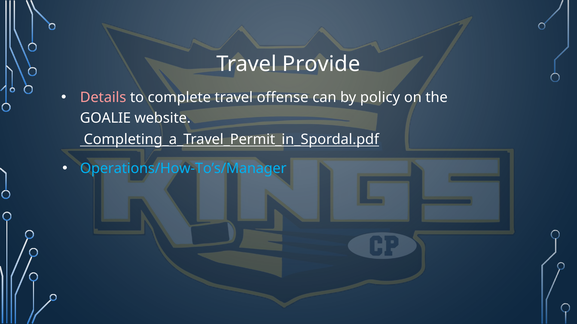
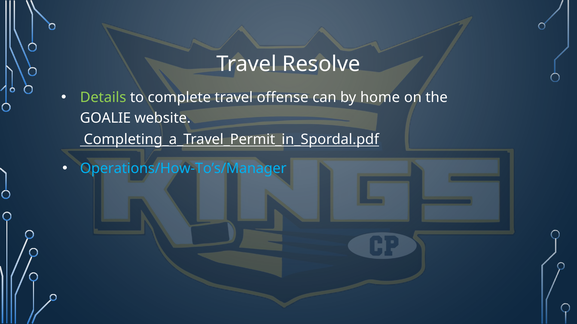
Provide: Provide -> Resolve
Details colour: pink -> light green
policy: policy -> home
